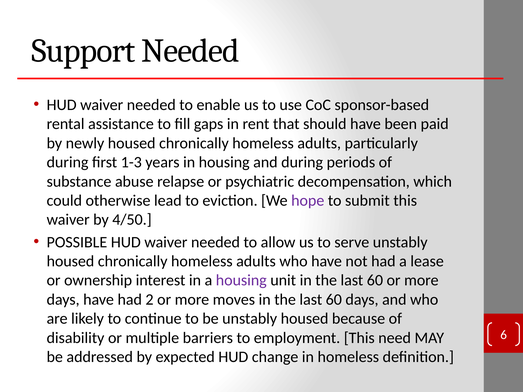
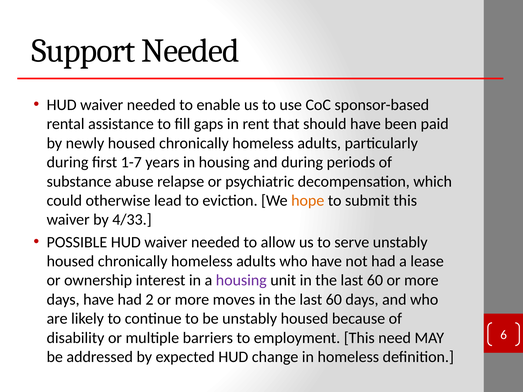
1-3: 1-3 -> 1-7
hope colour: purple -> orange
4/50: 4/50 -> 4/33
